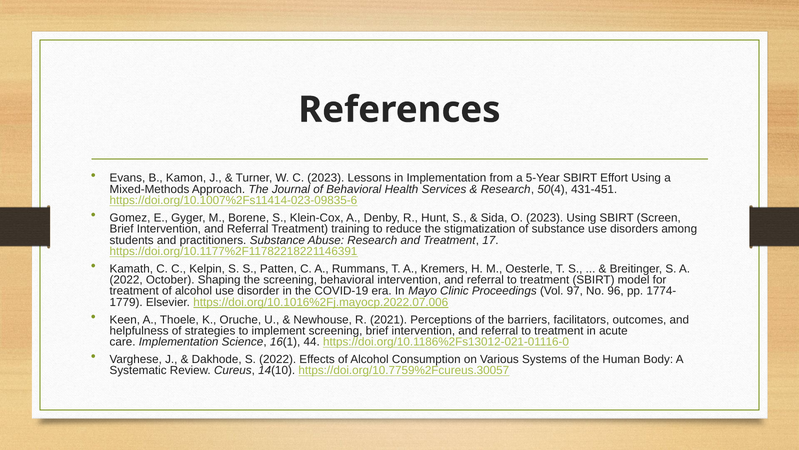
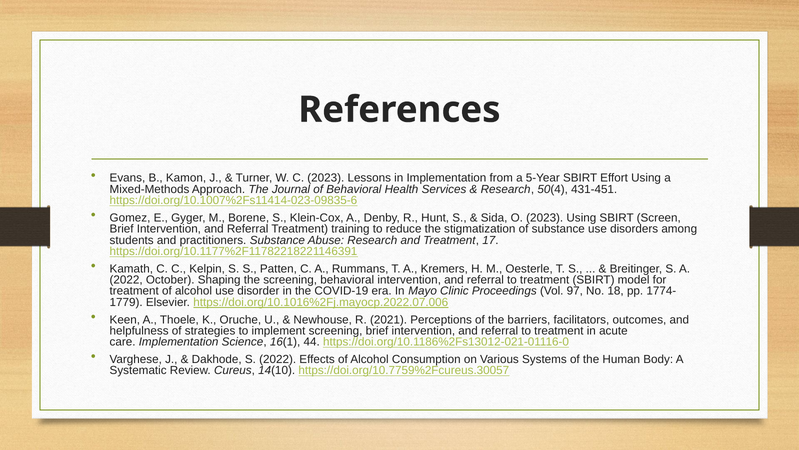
96: 96 -> 18
